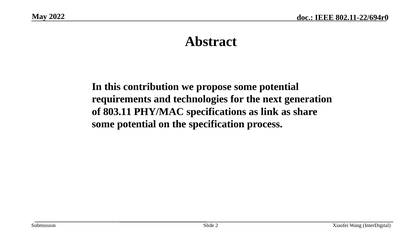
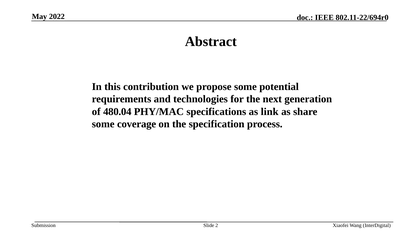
803.11: 803.11 -> 480.04
potential at (137, 124): potential -> coverage
